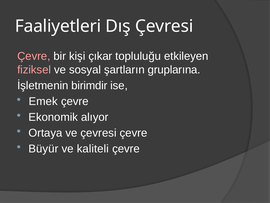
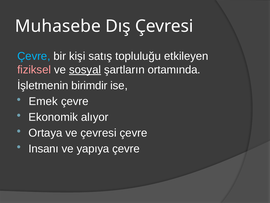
Faaliyetleri: Faaliyetleri -> Muhasebe
Çevre at (34, 56) colour: pink -> light blue
çıkar: çıkar -> satış
sosyal underline: none -> present
gruplarına: gruplarına -> ortamında
Büyür: Büyür -> Insanı
kaliteli: kaliteli -> yapıya
